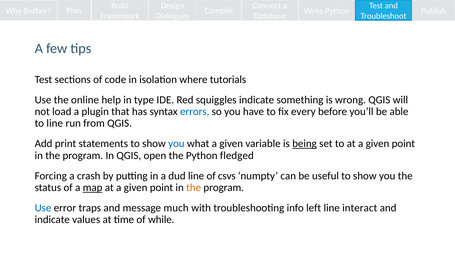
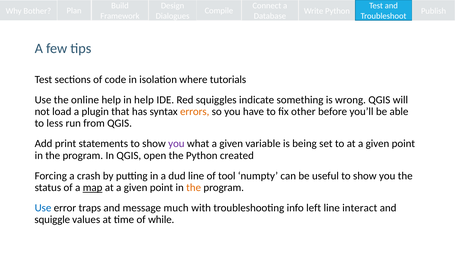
in type: type -> help
errors colour: blue -> orange
every: every -> other
to line: line -> less
you at (176, 144) colour: blue -> purple
being underline: present -> none
fledged: fledged -> created
csvs: csvs -> tool
indicate at (52, 220): indicate -> squiggle
